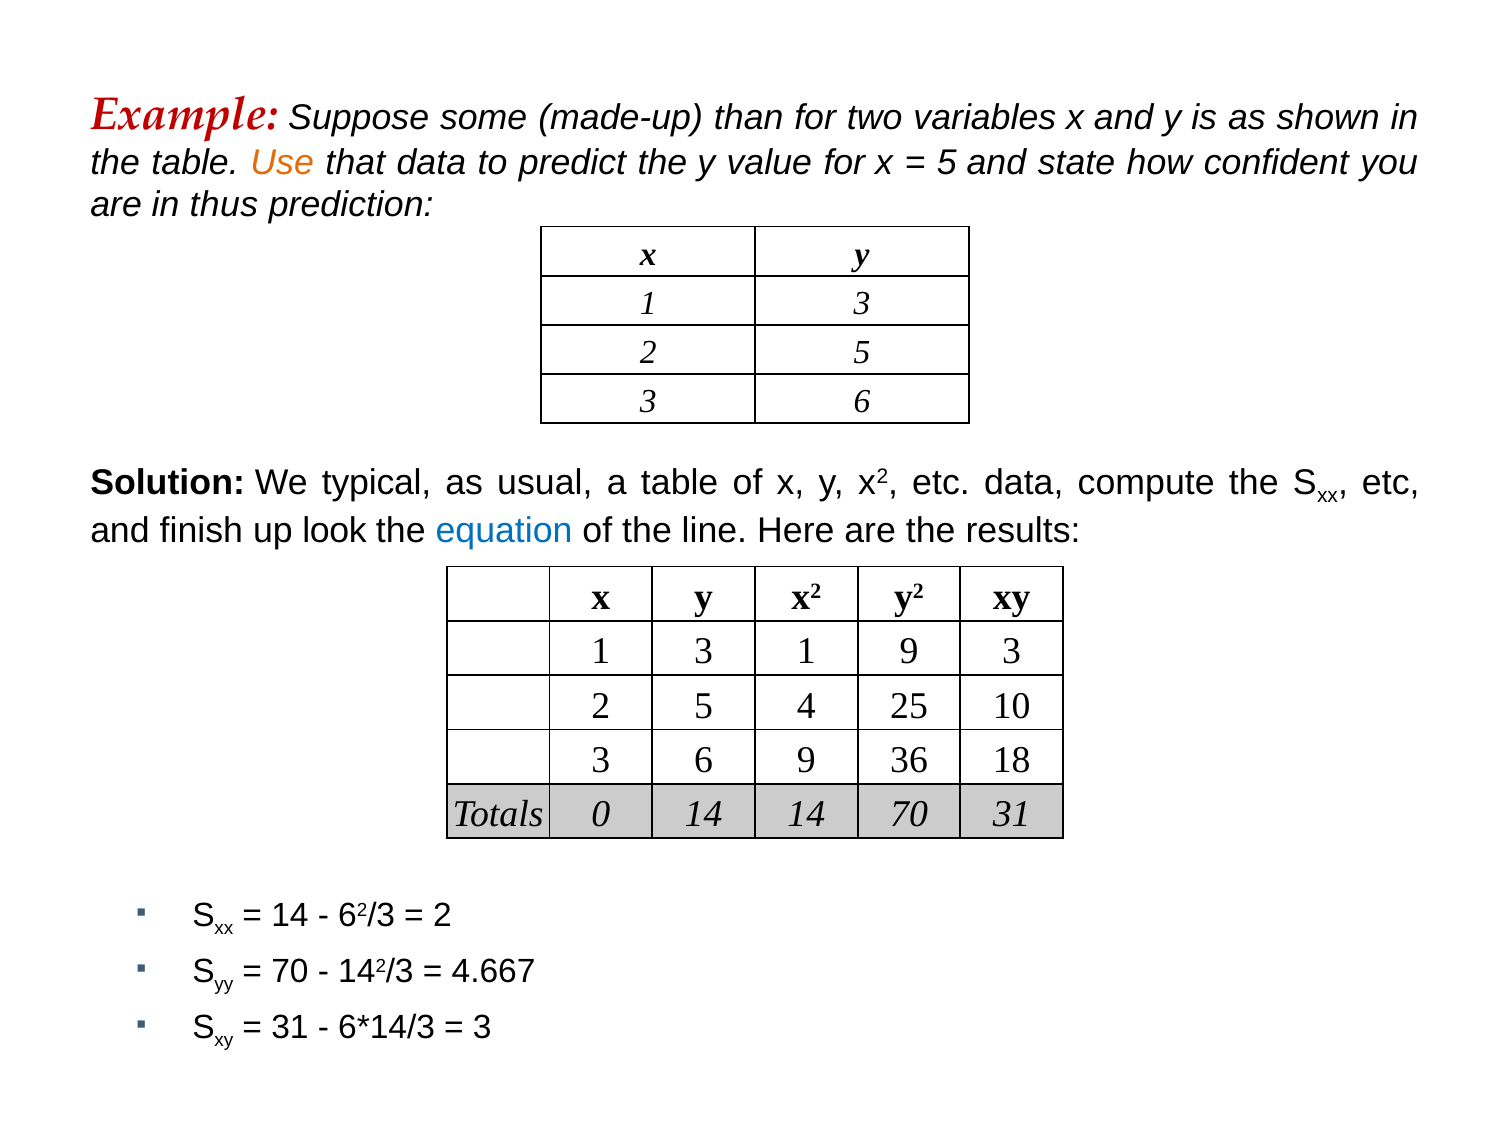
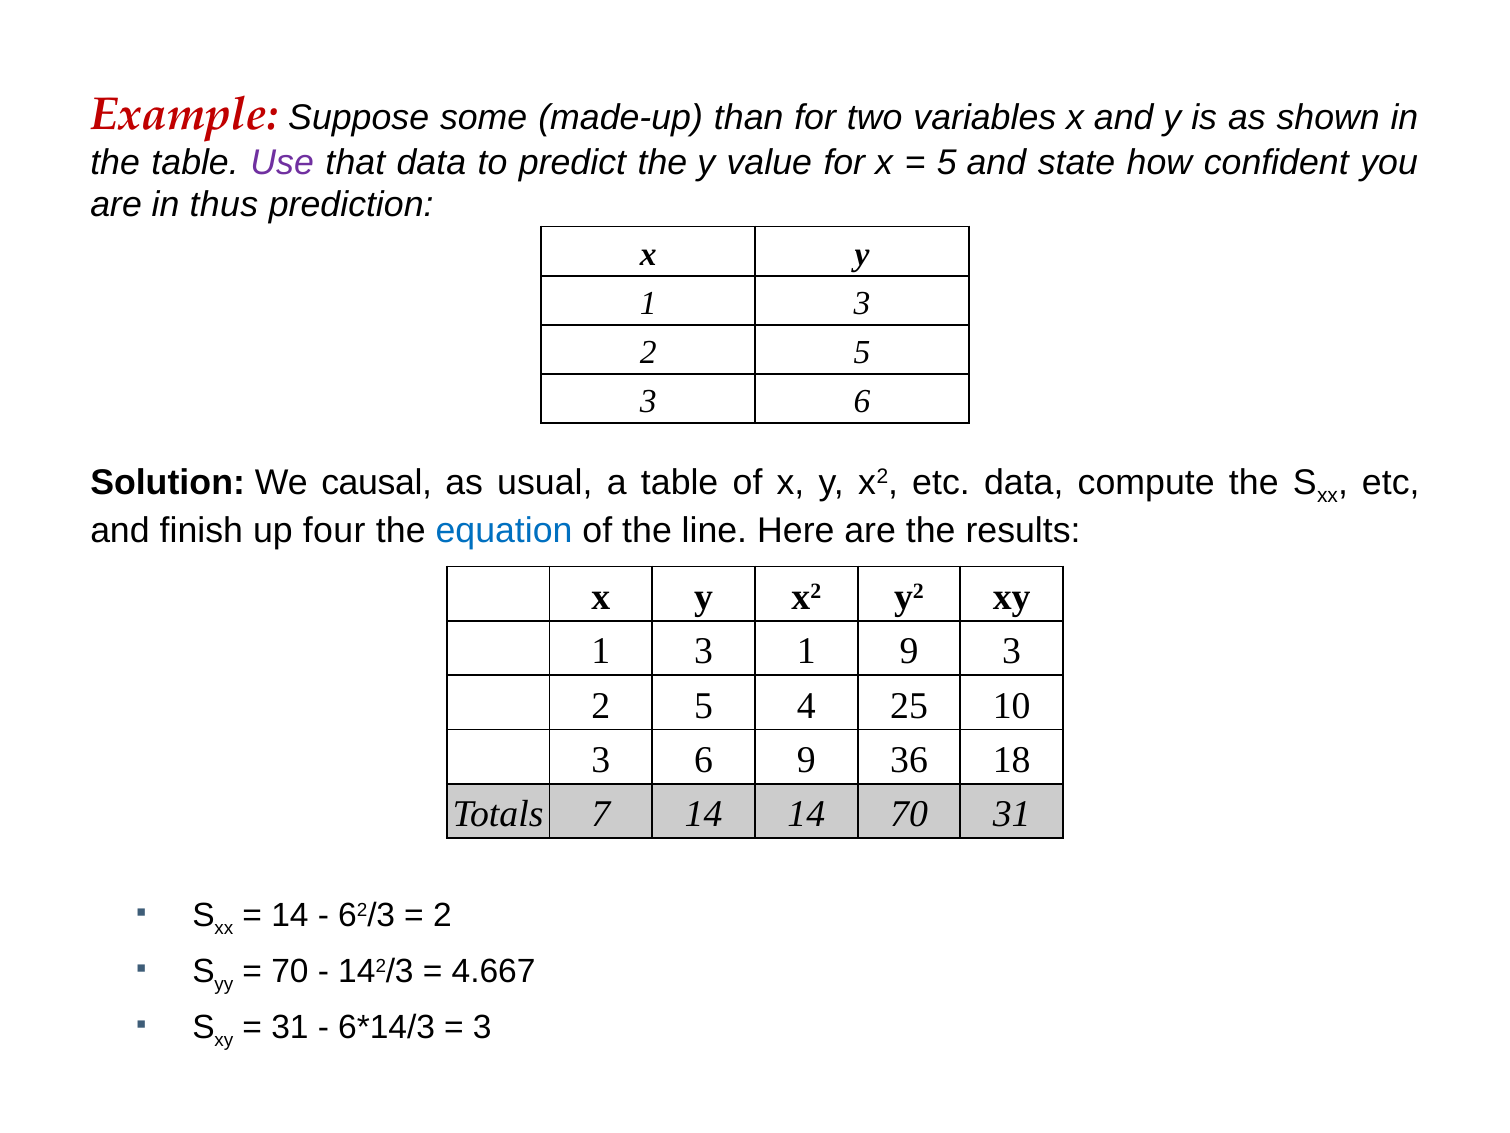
Use colour: orange -> purple
typical: typical -> causal
look: look -> four
0: 0 -> 7
